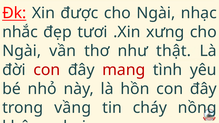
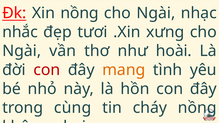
Xin được: được -> nồng
thật: thật -> hoài
mang colour: red -> orange
vầng: vầng -> cùng
